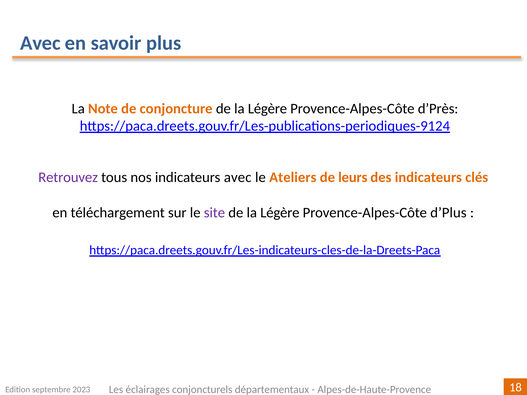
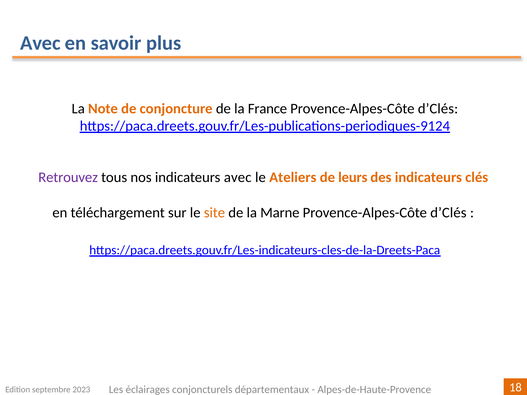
conjoncture de la Légère: Légère -> France
d’Près at (438, 109): d’Près -> d’Clés
site colour: purple -> orange
Légère at (280, 213): Légère -> Marne
d’Plus at (448, 213): d’Plus -> d’Clés
